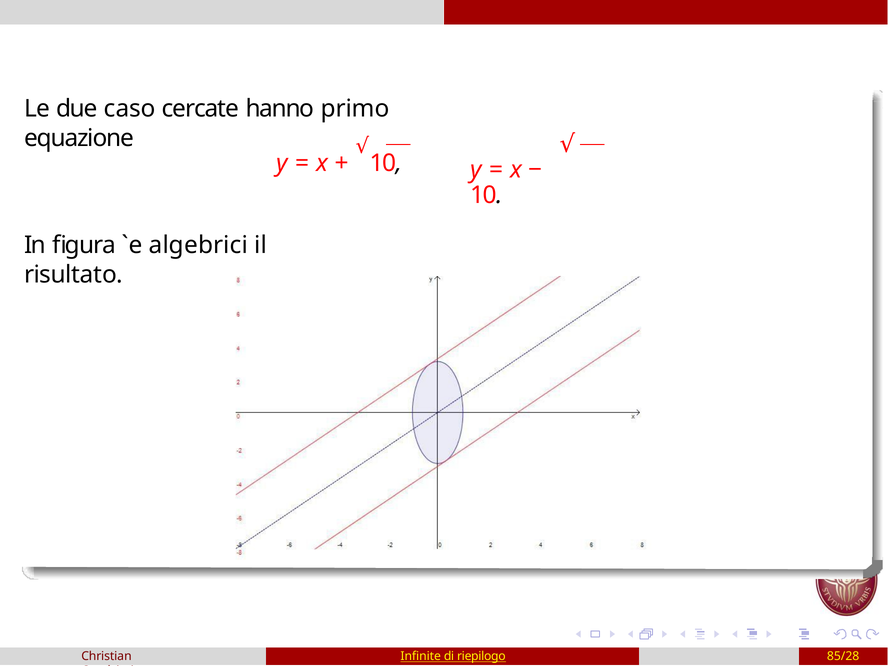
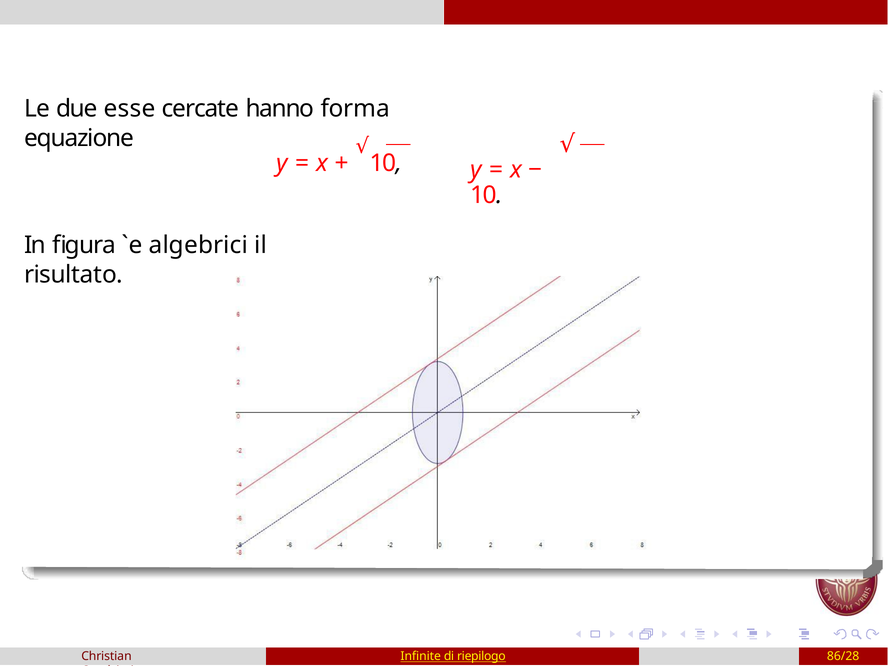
caso: caso -> esse
primo: primo -> forma
85/28: 85/28 -> 86/28
